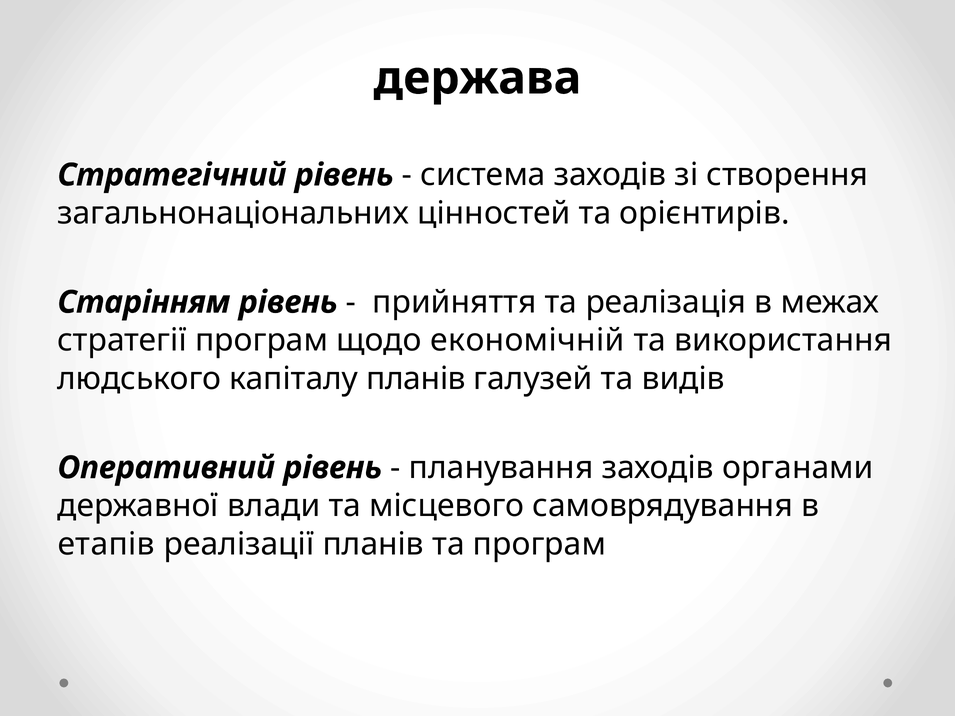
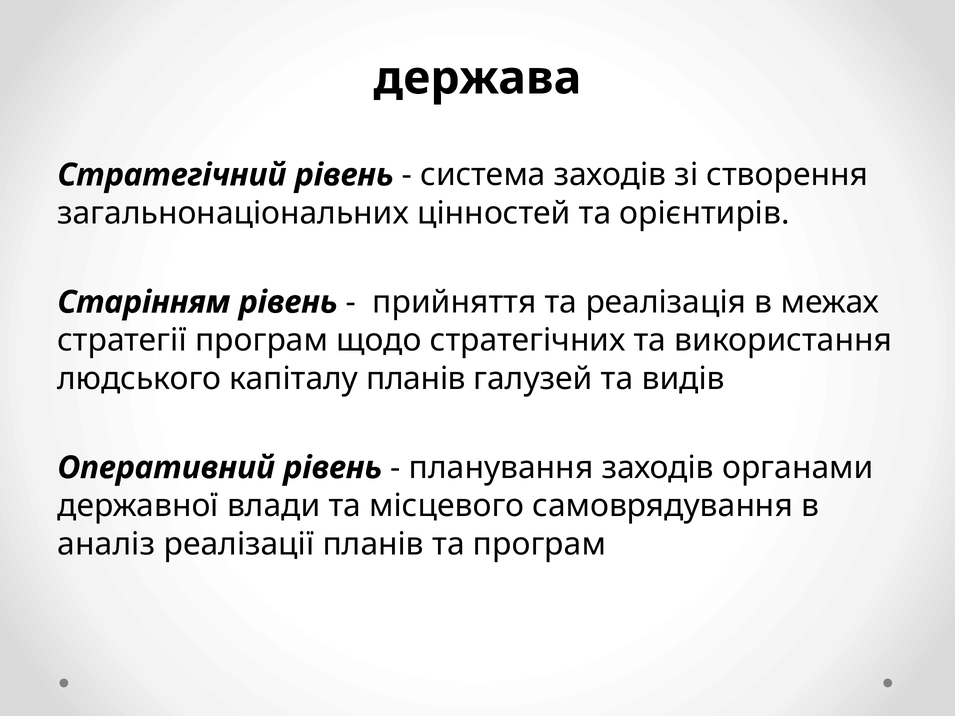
економічній: економічній -> стратегічних
етапів: етапів -> аналіз
